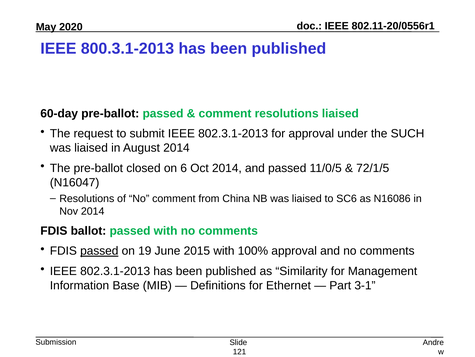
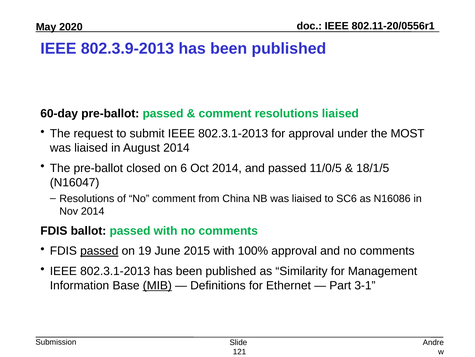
800.3.1-2013: 800.3.1-2013 -> 802.3.9-2013
SUCH: SUCH -> MOST
72/1/5: 72/1/5 -> 18/1/5
MIB underline: none -> present
